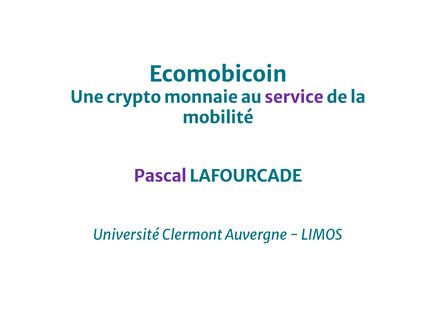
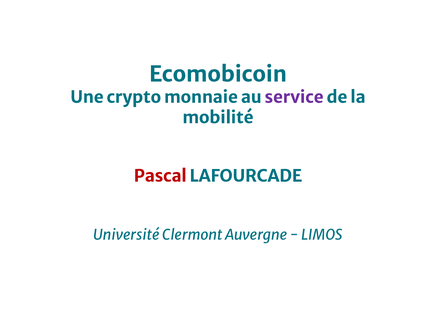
Pascal colour: purple -> red
